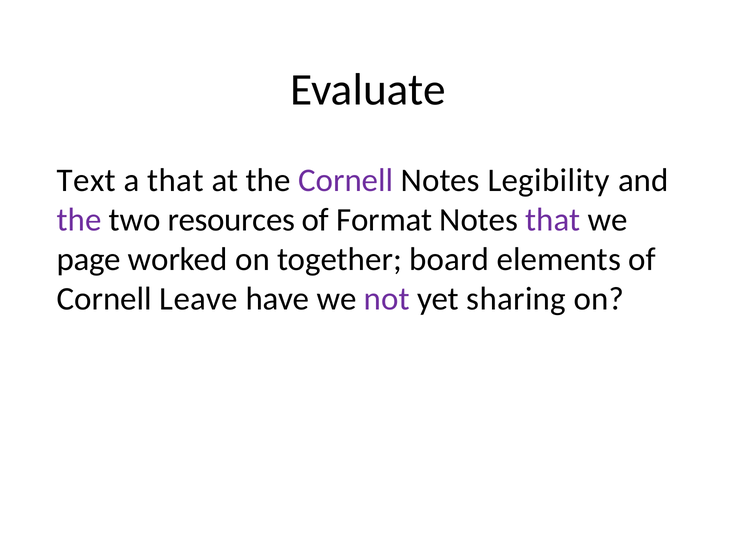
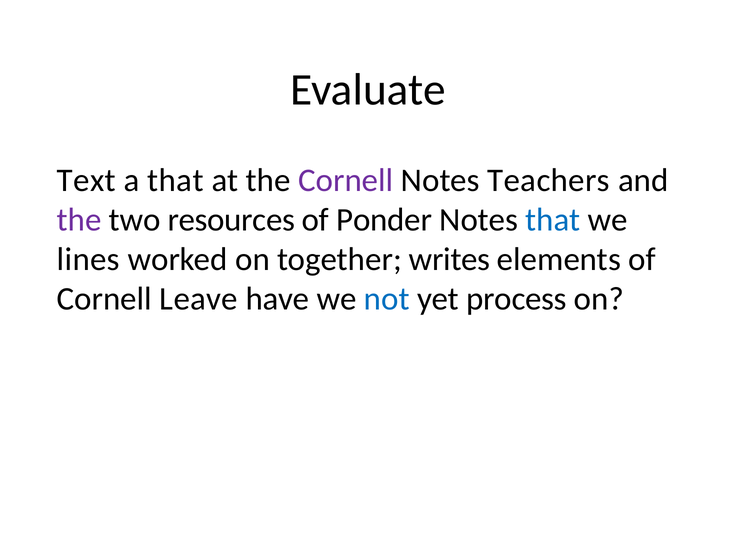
Legibility: Legibility -> Teachers
Format: Format -> Ponder
that at (553, 220) colour: purple -> blue
page: page -> lines
board: board -> writes
not colour: purple -> blue
sharing: sharing -> process
